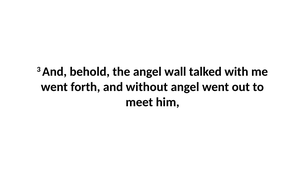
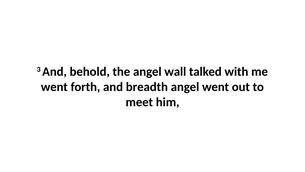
without: without -> breadth
